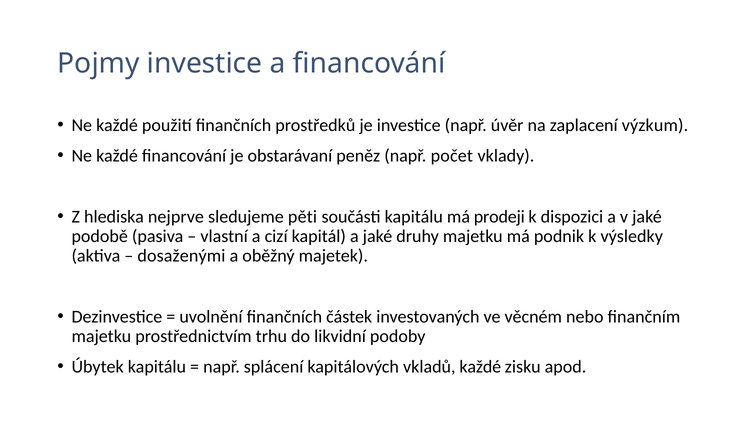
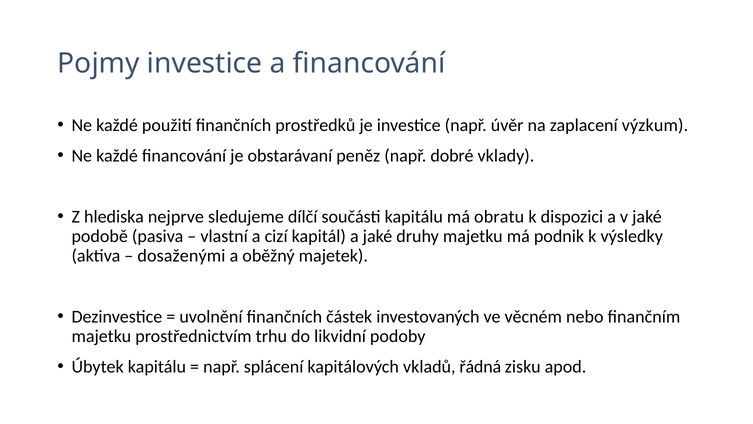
počet: počet -> dobré
pěti: pěti -> dílčí
prodeji: prodeji -> obratu
vkladů každé: každé -> řádná
